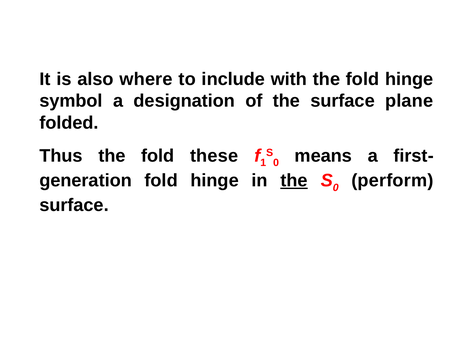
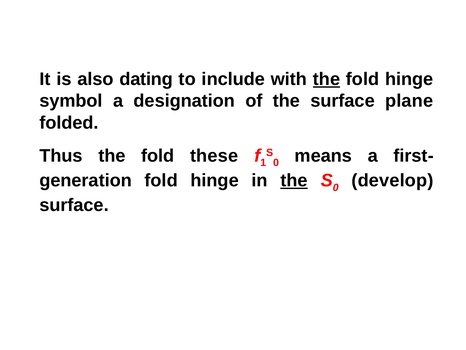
where: where -> dating
the at (327, 79) underline: none -> present
perform: perform -> develop
